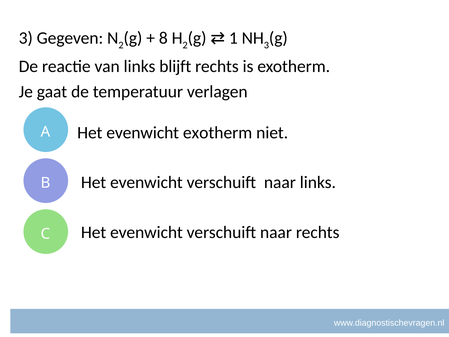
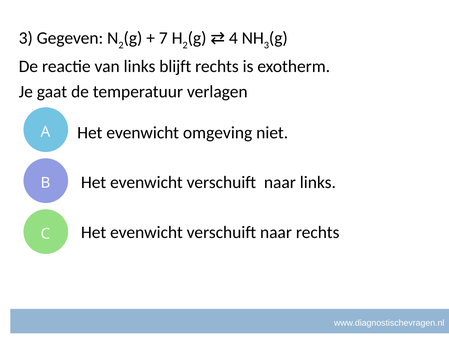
8: 8 -> 7
1: 1 -> 4
evenwicht exotherm: exotherm -> omgeving
